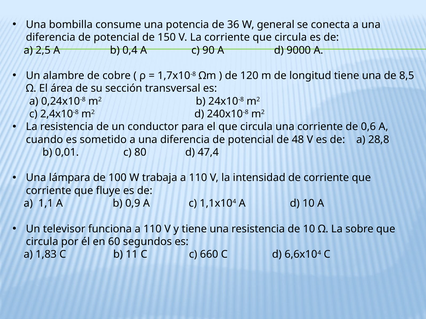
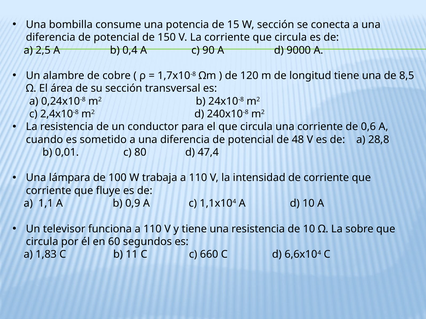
36: 36 -> 15
W general: general -> sección
